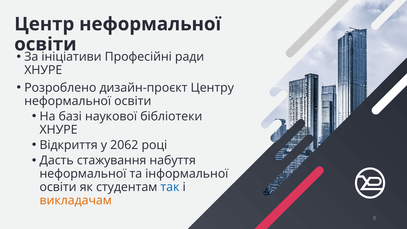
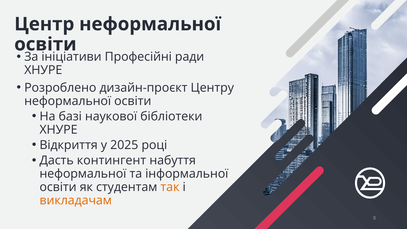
2062: 2062 -> 2025
стажування: стажування -> контингент
так colour: blue -> orange
